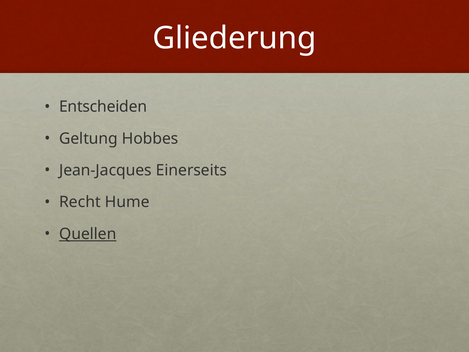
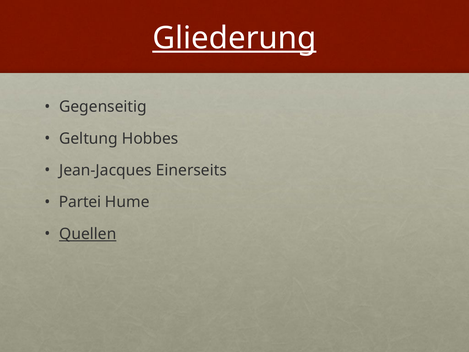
Gliederung underline: none -> present
Entscheiden: Entscheiden -> Gegenseitig
Recht: Recht -> Partei
